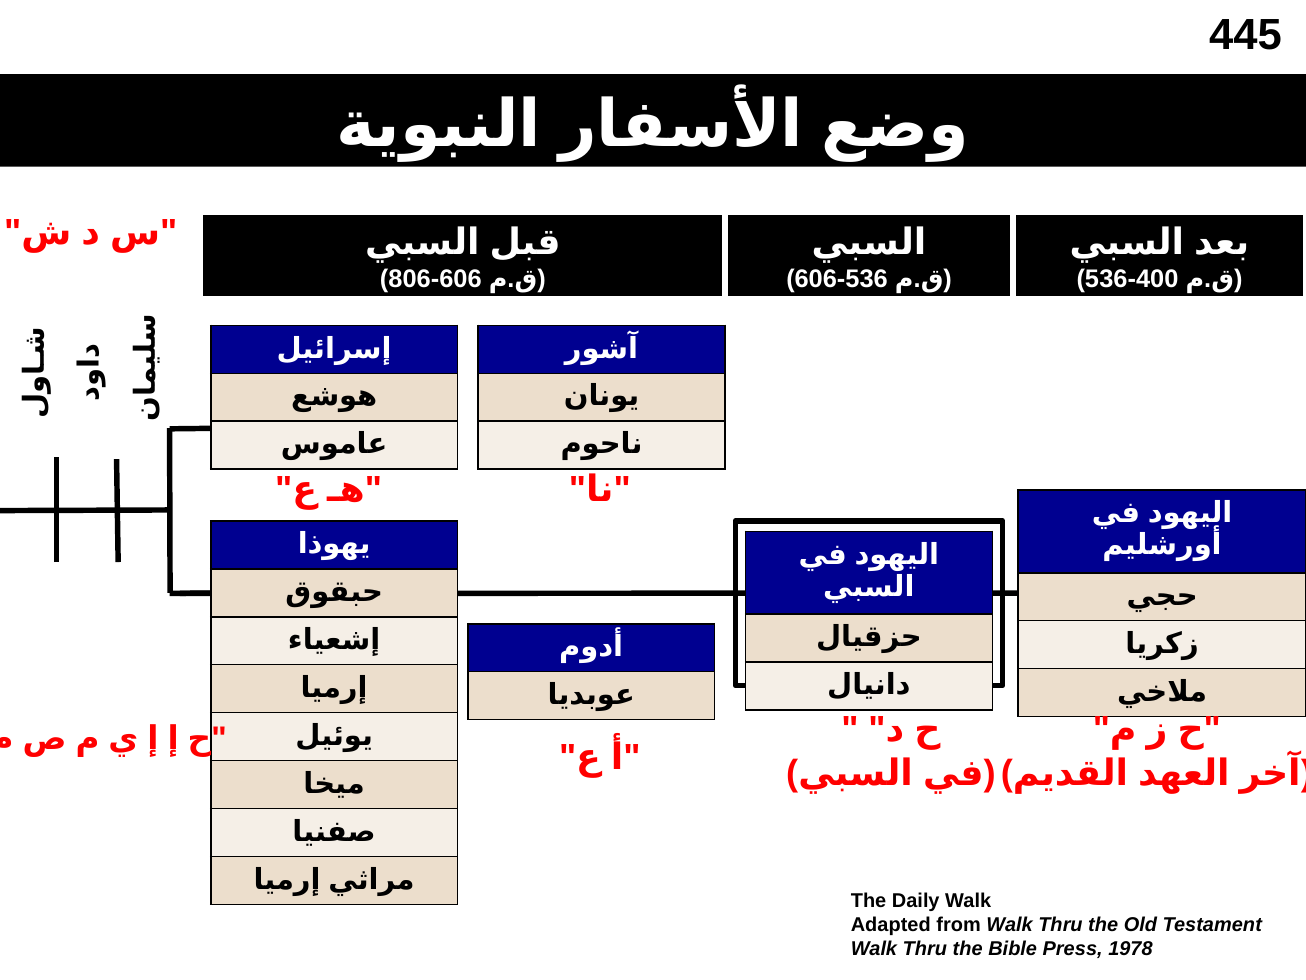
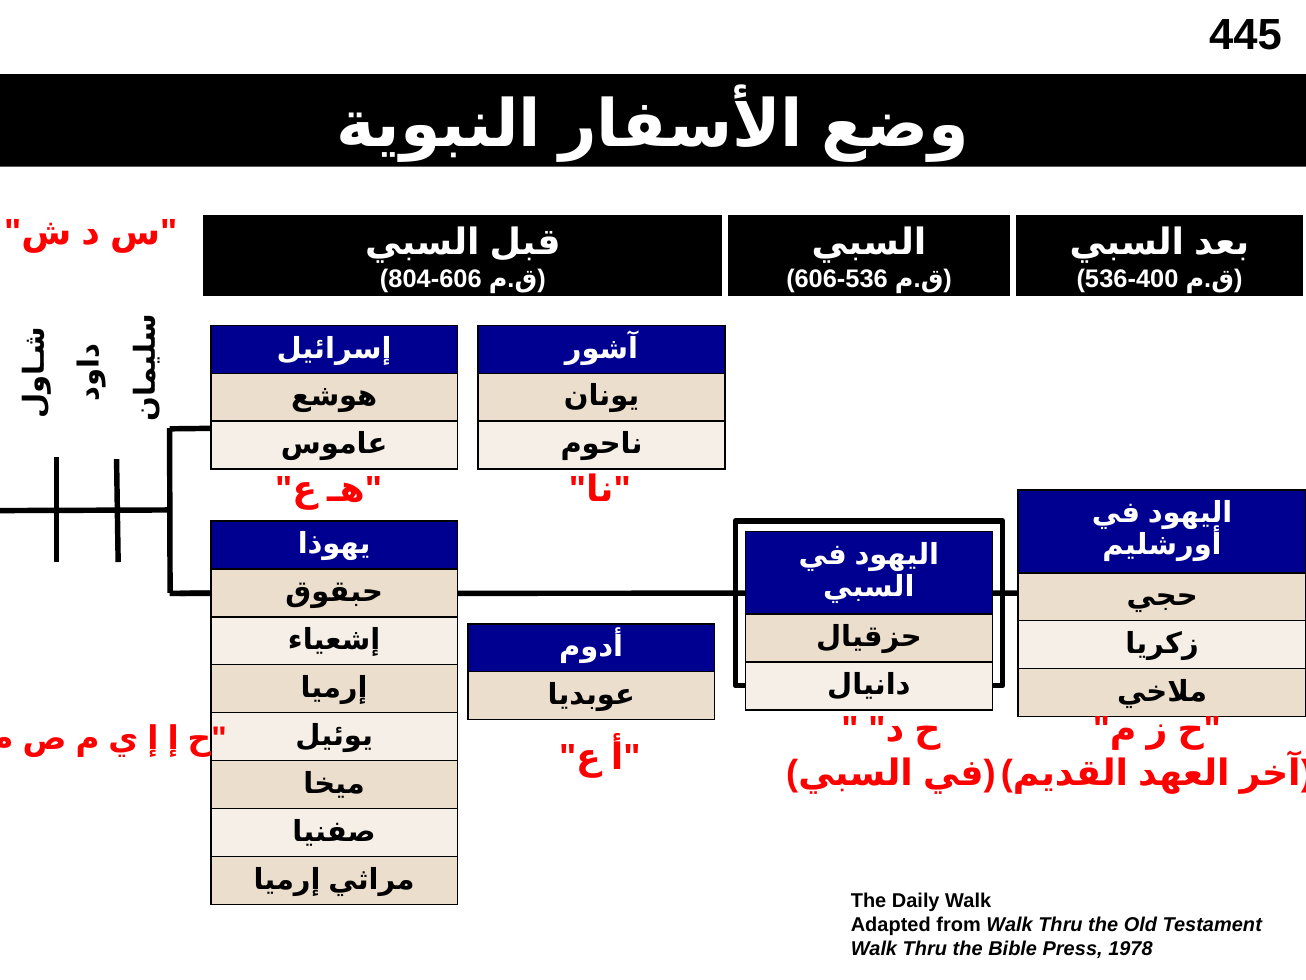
806-606: 806-606 -> 804-606
